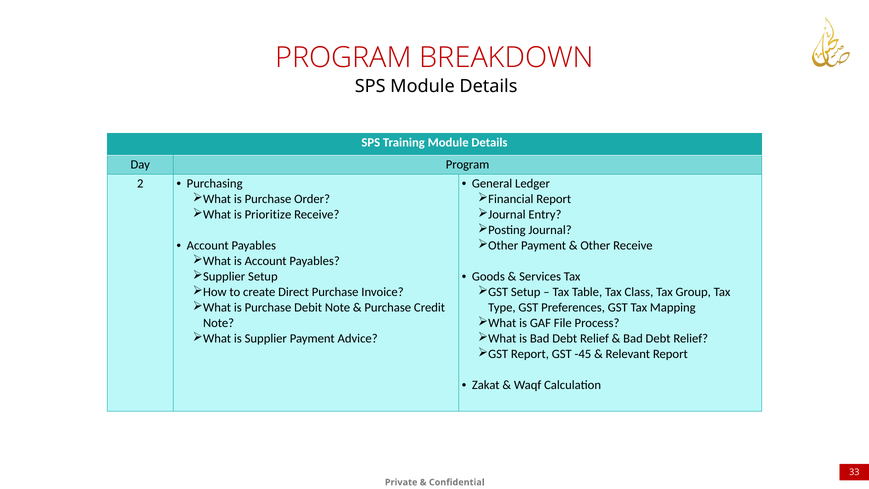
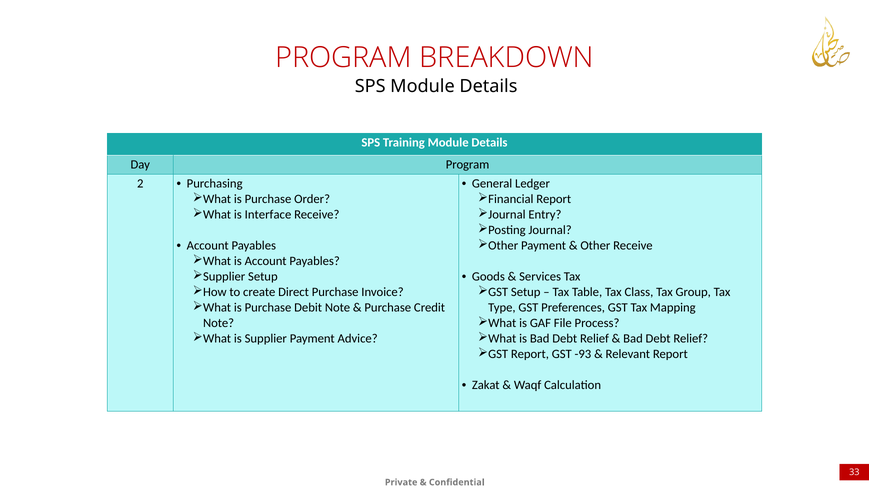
Prioritize: Prioritize -> Interface
-45: -45 -> -93
